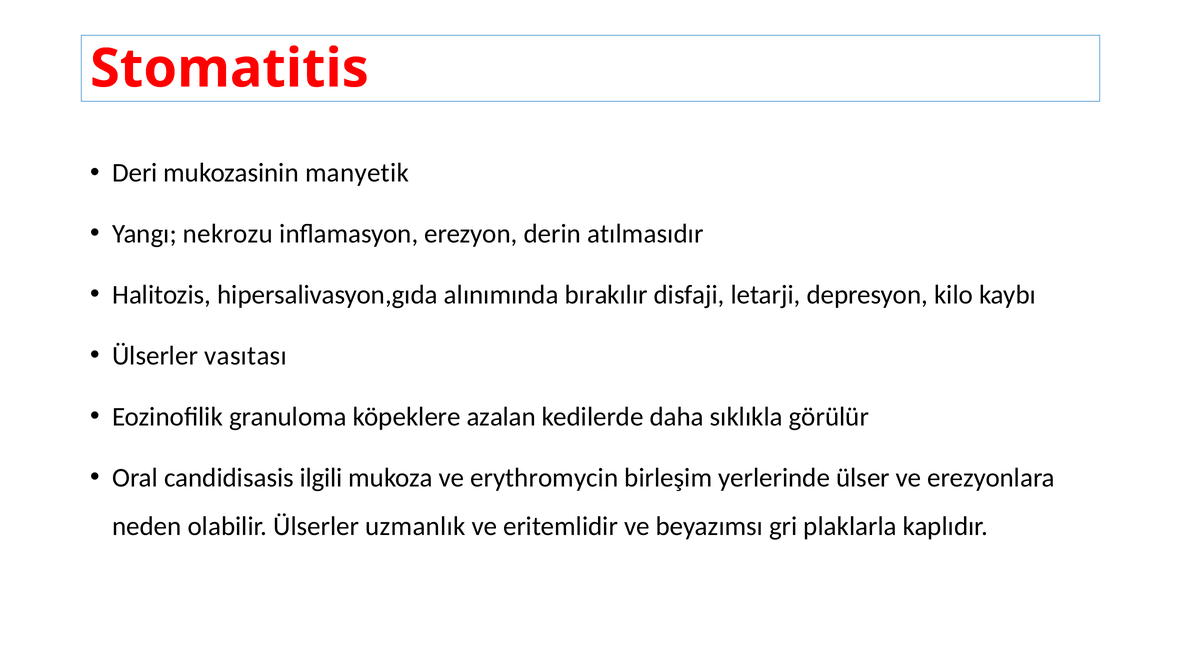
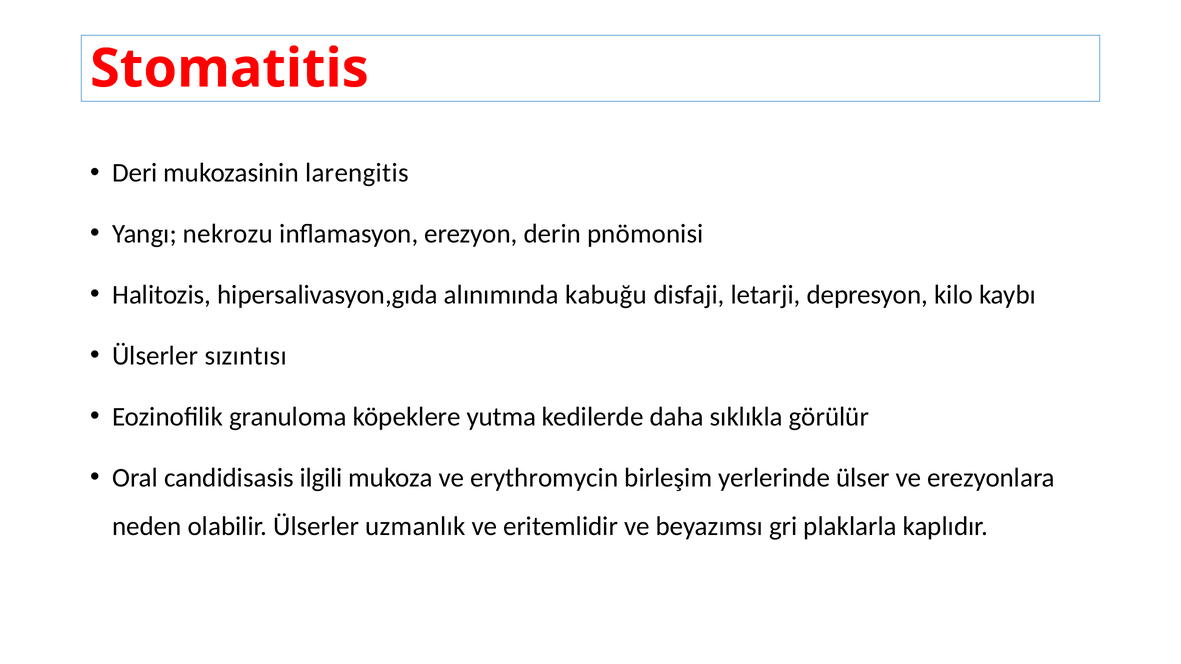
manyetik: manyetik -> larengitis
atılmasıdır: atılmasıdır -> pnömonisi
bırakılır: bırakılır -> kabuğu
vasıtası: vasıtası -> sızıntısı
azalan: azalan -> yutma
